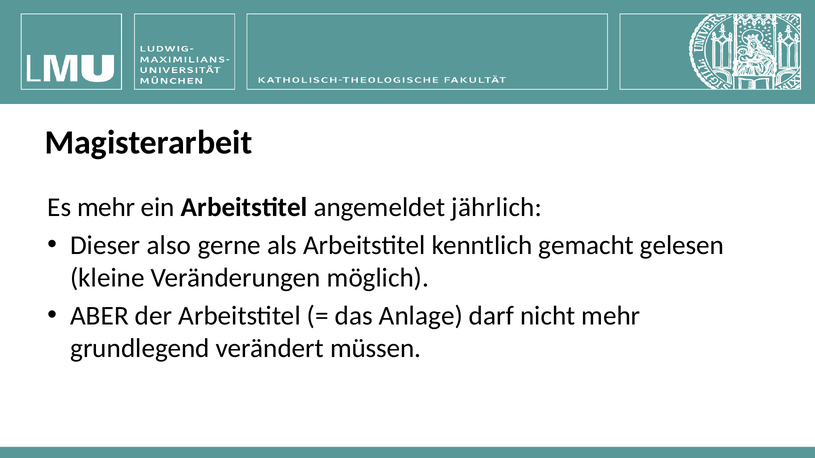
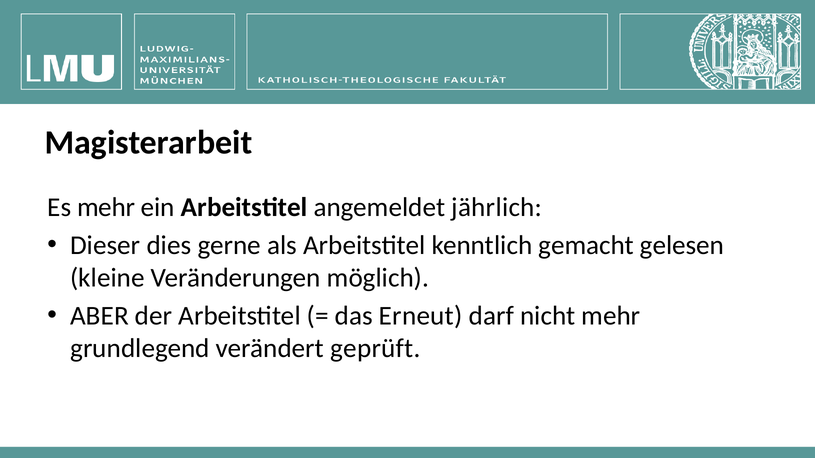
also: also -> dies
Anlage: Anlage -> Erneut
müssen: müssen -> geprüft
